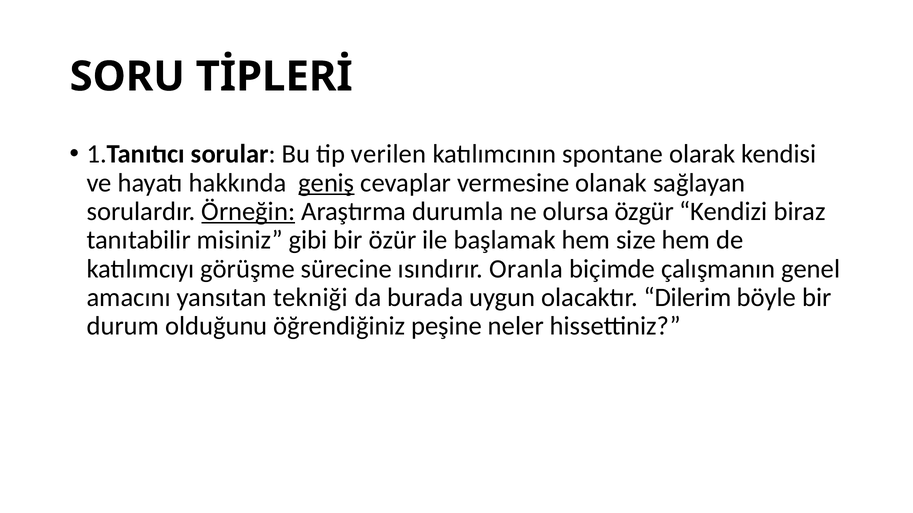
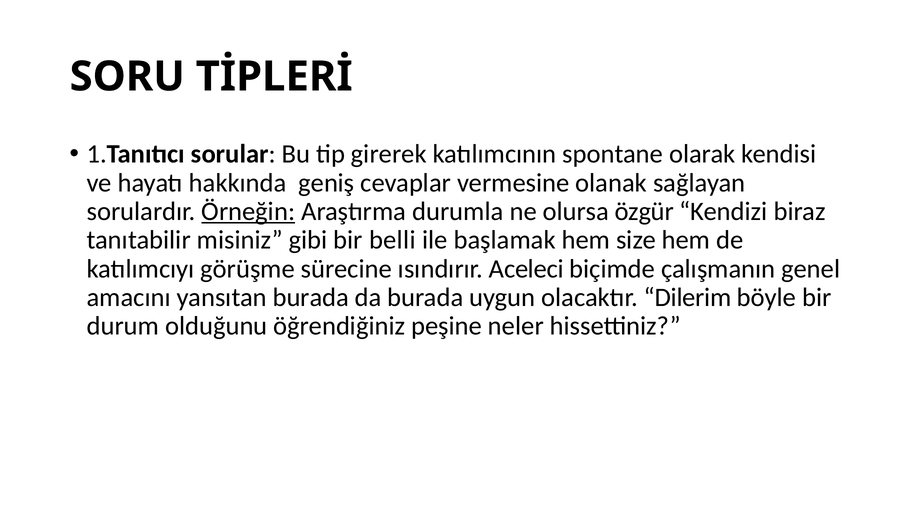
verilen: verilen -> girerek
geniş underline: present -> none
özür: özür -> belli
Oranla: Oranla -> Aceleci
yansıtan tekniği: tekniği -> burada
